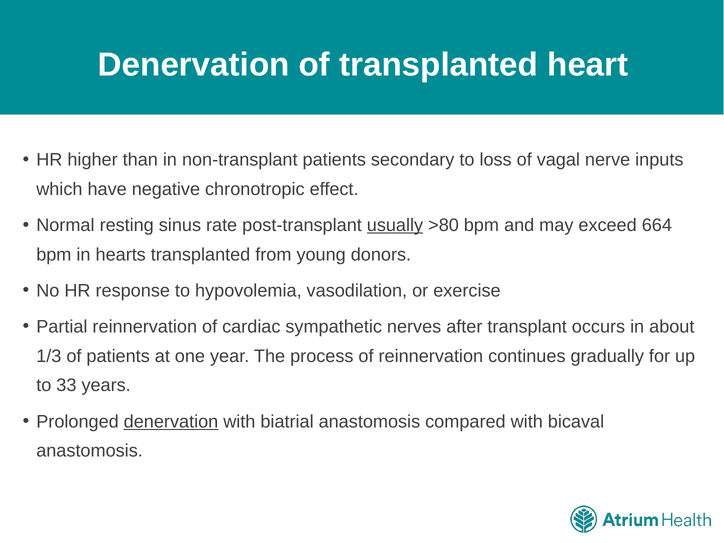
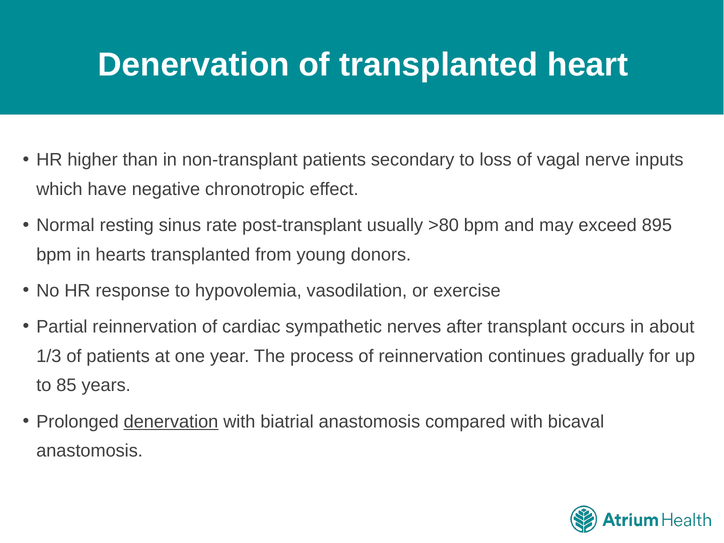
usually underline: present -> none
664: 664 -> 895
33: 33 -> 85
